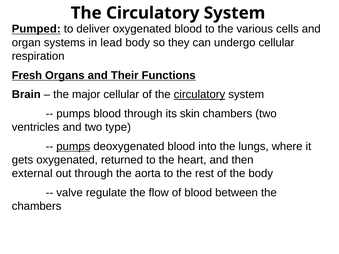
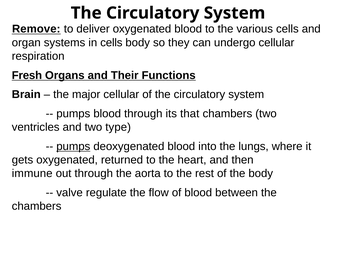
Pumped: Pumped -> Remove
in lead: lead -> cells
circulatory at (199, 95) underline: present -> none
skin: skin -> that
external: external -> immune
